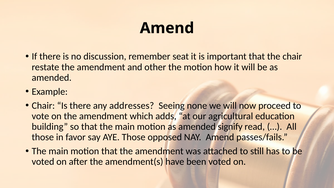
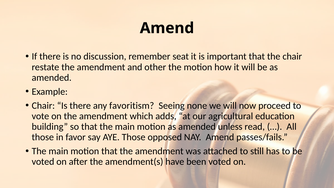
addresses: addresses -> favoritism
signify: signify -> unless
